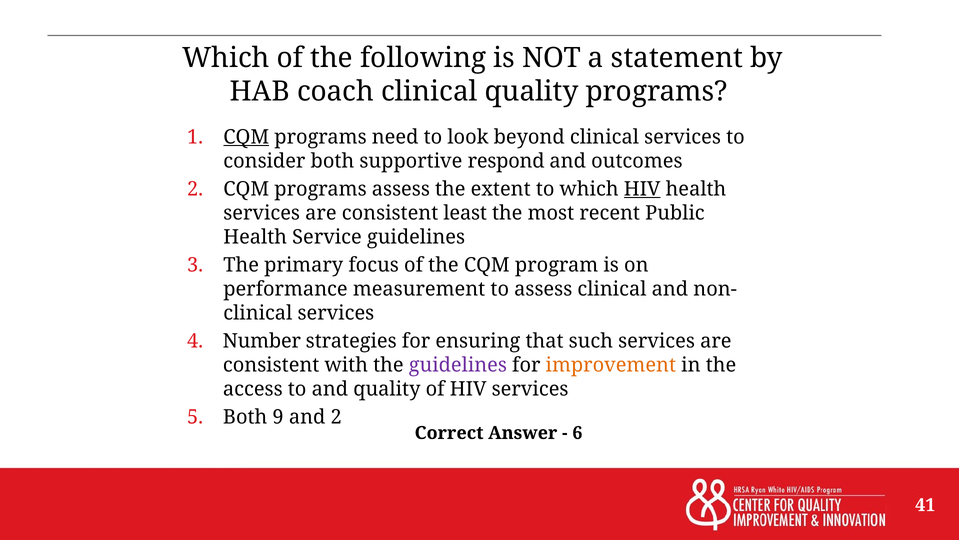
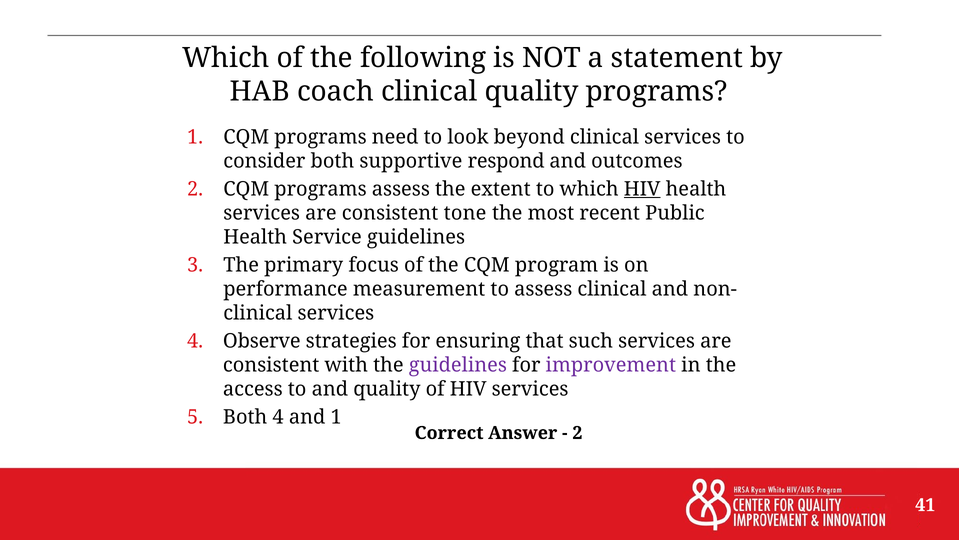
CQM at (246, 137) underline: present -> none
least: least -> tone
Number: Number -> Observe
improvement colour: orange -> purple
Both 9: 9 -> 4
and 2: 2 -> 1
6 at (577, 433): 6 -> 2
